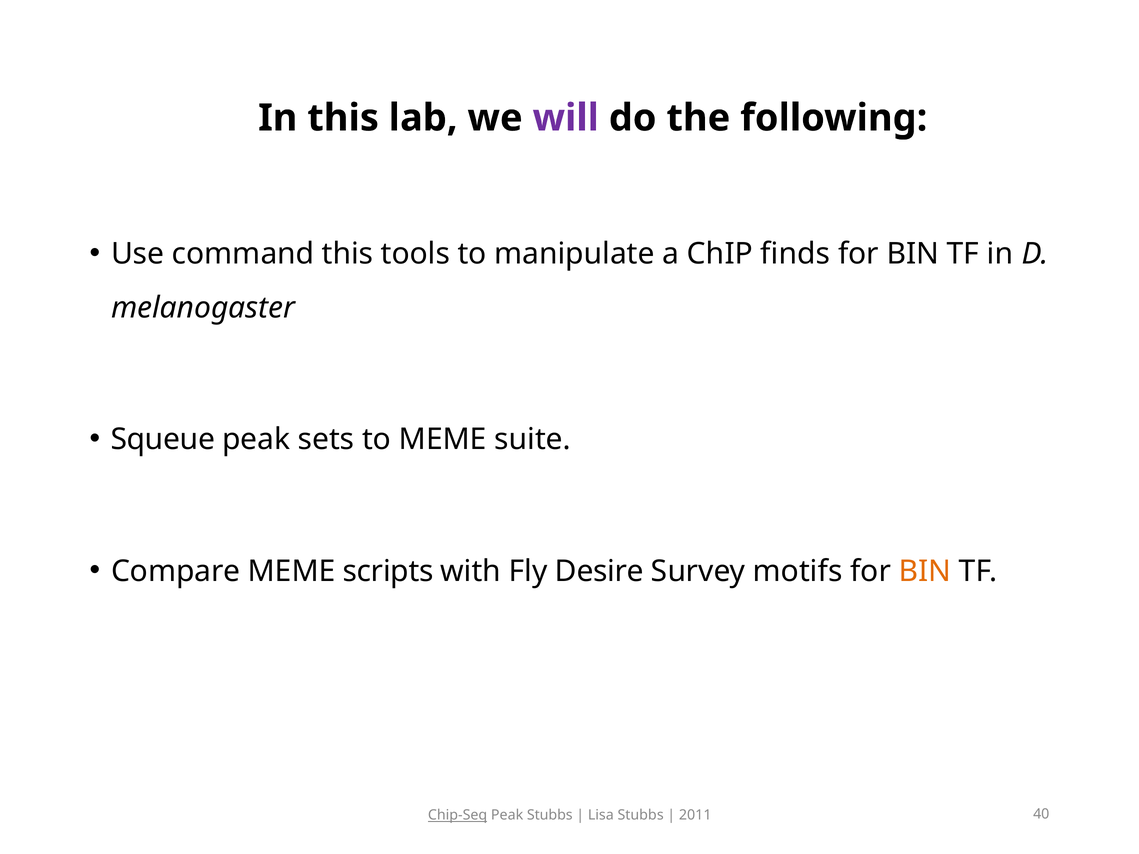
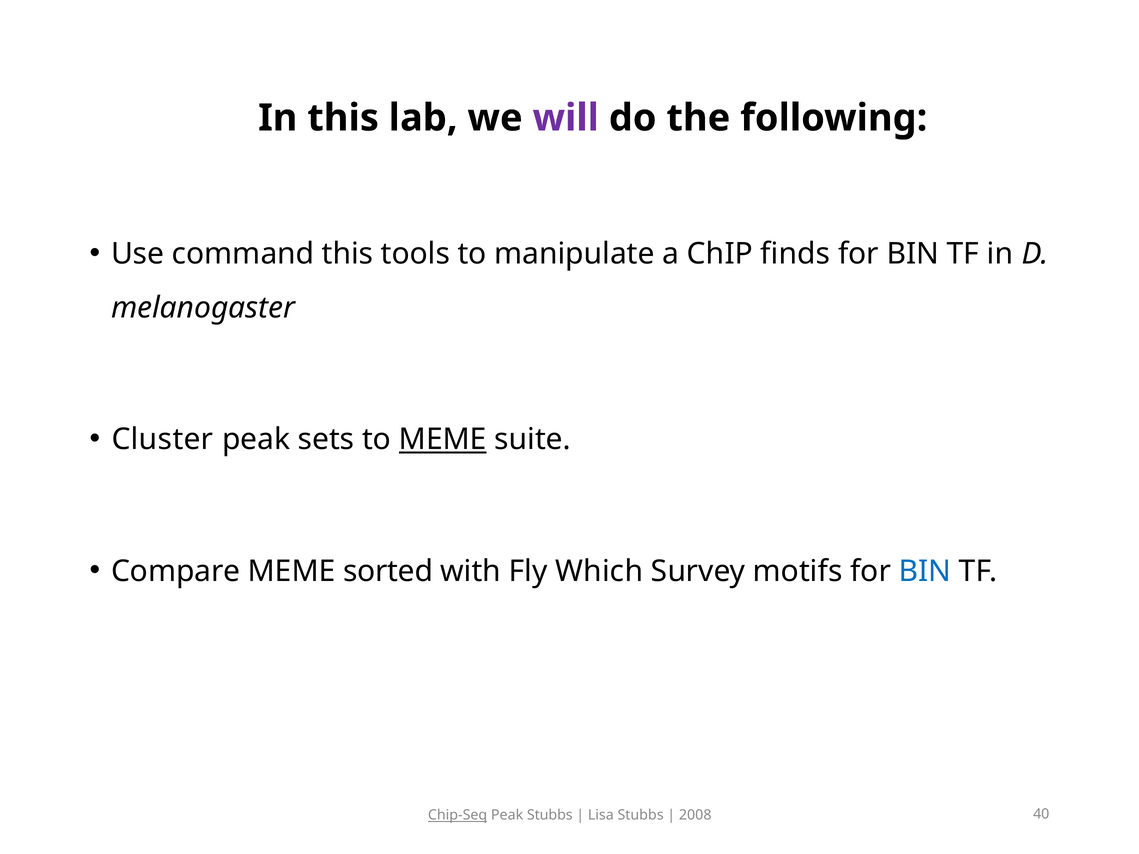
Squeue: Squeue -> Cluster
MEME at (443, 440) underline: none -> present
scripts: scripts -> sorted
Desire: Desire -> Which
BIN at (925, 571) colour: orange -> blue
2011: 2011 -> 2008
